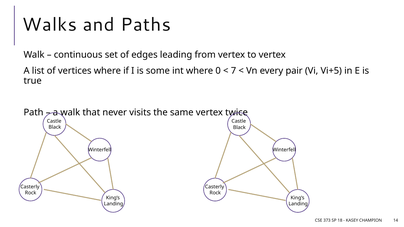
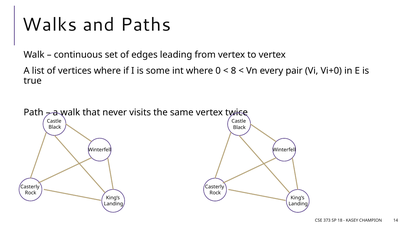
7: 7 -> 8
Vi+5: Vi+5 -> Vi+0
